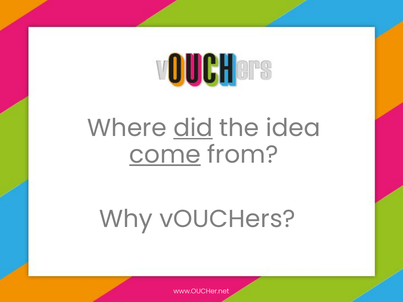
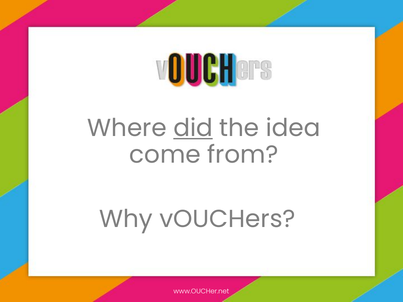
come underline: present -> none
